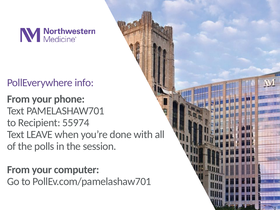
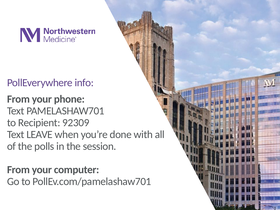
55974: 55974 -> 92309
